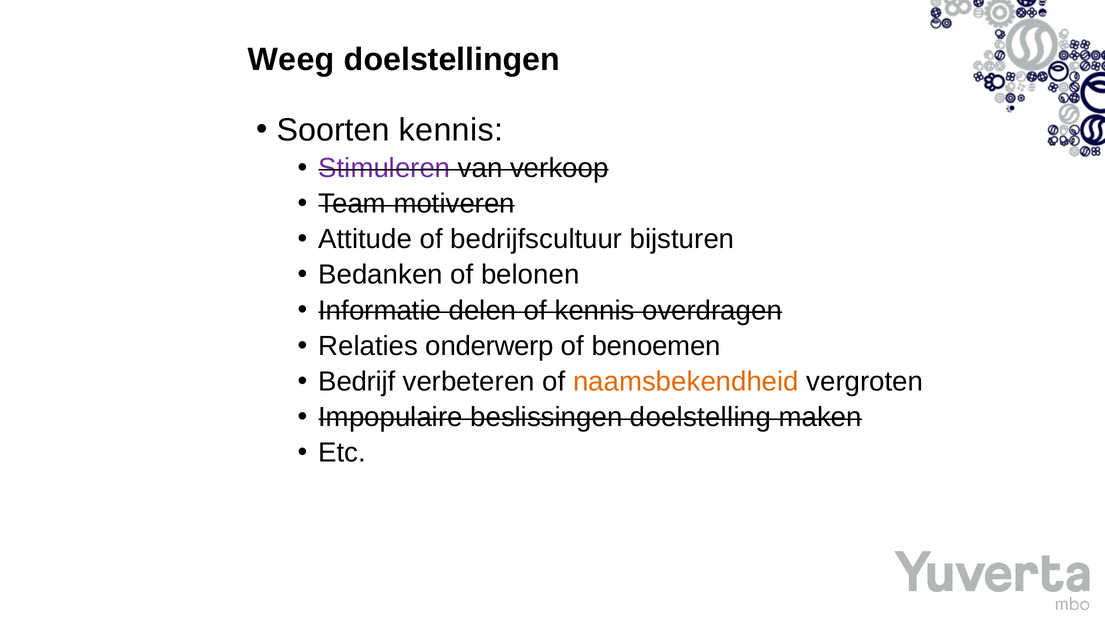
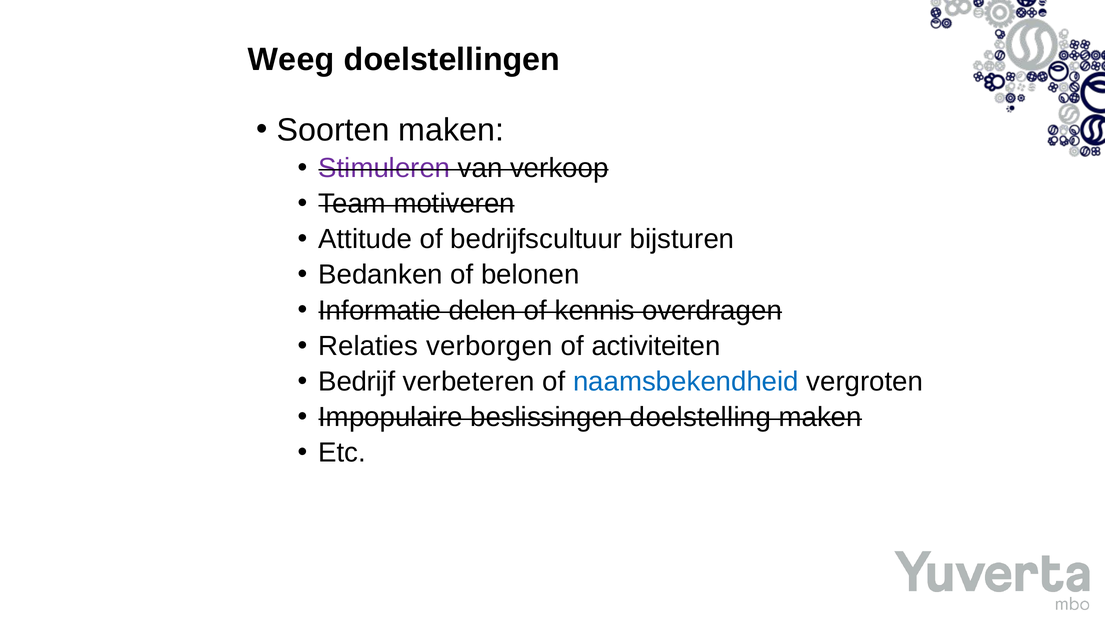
Soorten kennis: kennis -> maken
onderwerp: onderwerp -> verborgen
benoemen: benoemen -> activiteiten
naamsbekendheid colour: orange -> blue
